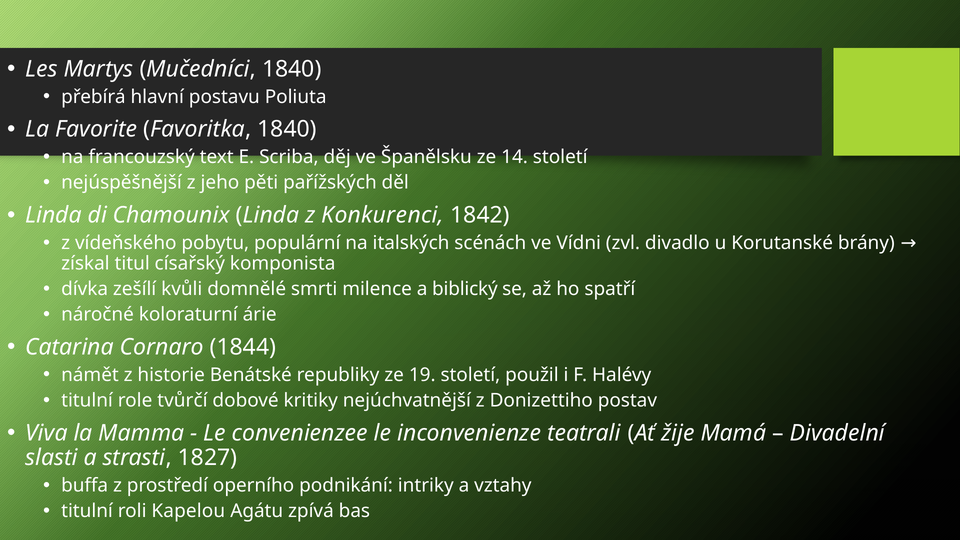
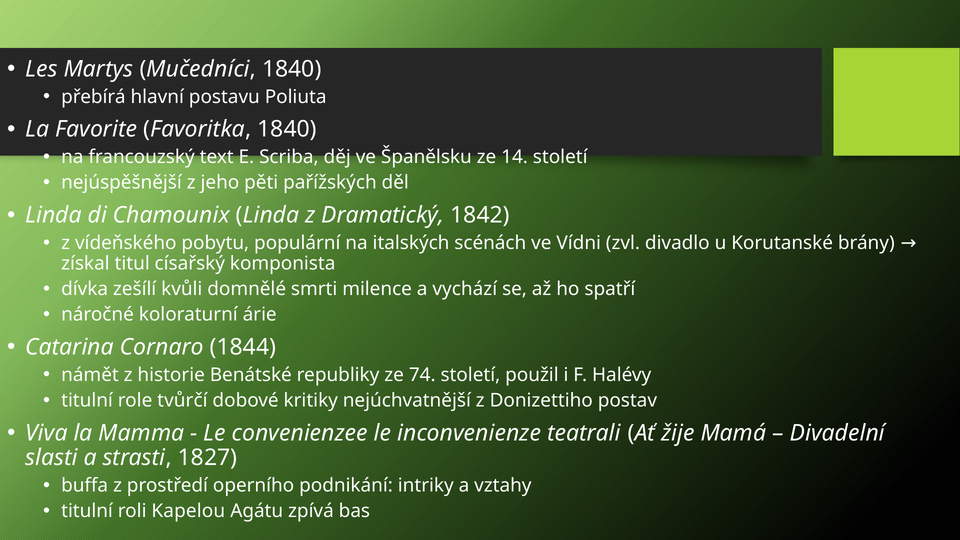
Konkurenci: Konkurenci -> Dramatický
biblický: biblický -> vychází
19: 19 -> 74
